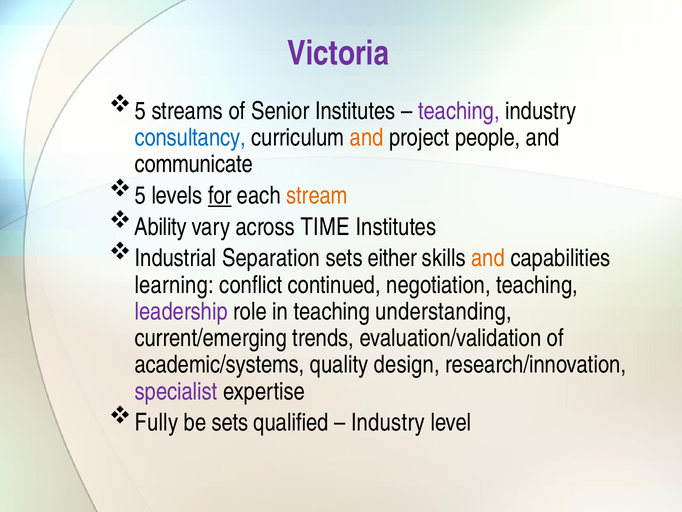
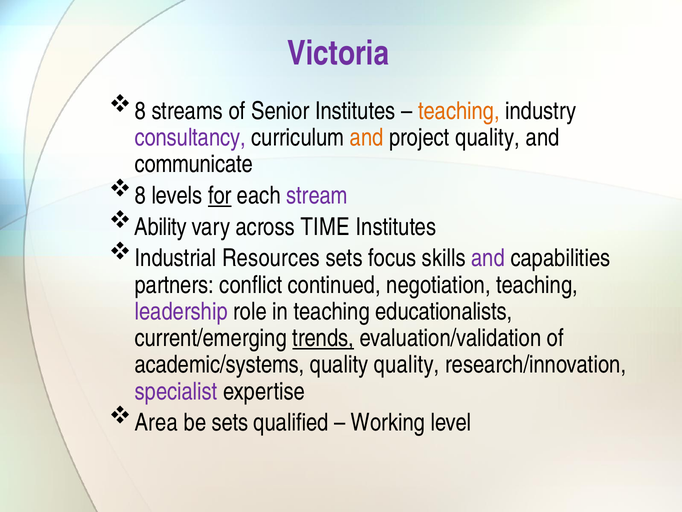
5 at (140, 111): 5 -> 8
teaching at (459, 111) colour: purple -> orange
consultancy colour: blue -> purple
project people: people -> quality
5 at (140, 195): 5 -> 8
stream colour: orange -> purple
Separation: Separation -> Resources
either: either -> focus
and at (488, 258) colour: orange -> purple
learning: learning -> partners
understanding: understanding -> educationalists
trends underline: none -> present
quality design: design -> quality
Fully: Fully -> Area
Industry at (388, 422): Industry -> Working
